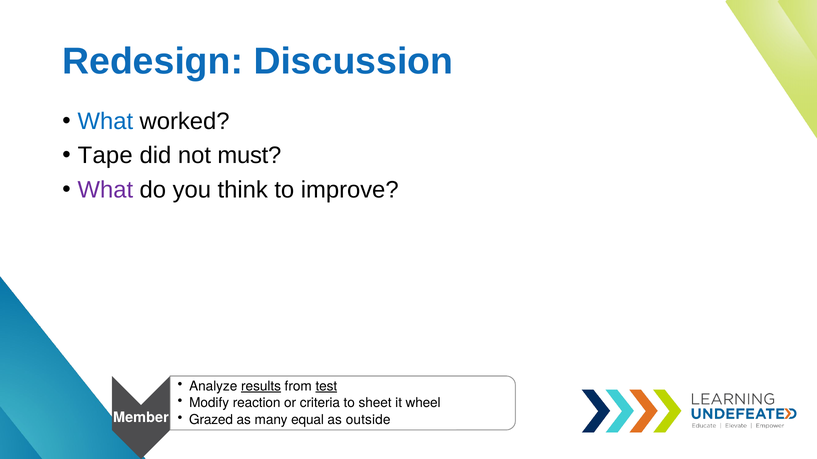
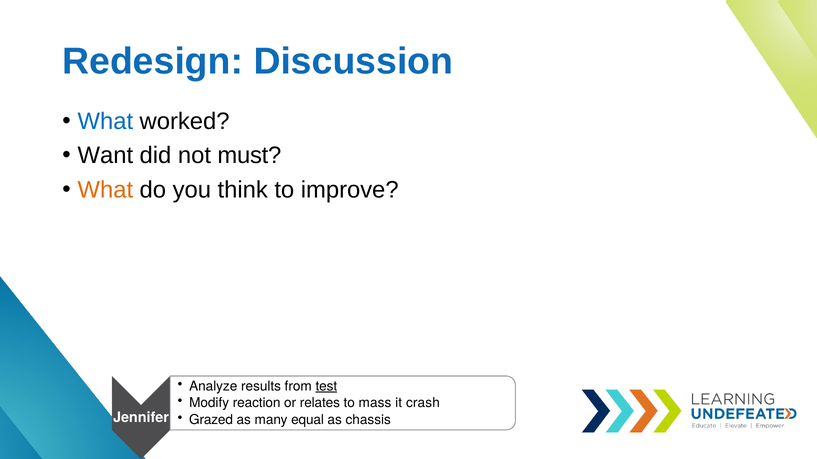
Tape: Tape -> Want
What at (105, 190) colour: purple -> orange
results underline: present -> none
criteria: criteria -> relates
sheet: sheet -> mass
wheel: wheel -> crash
Member: Member -> Jennifer
outside: outside -> chassis
